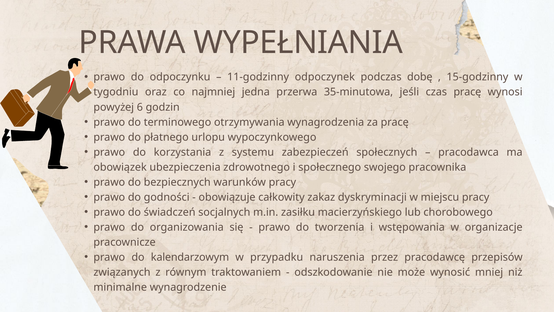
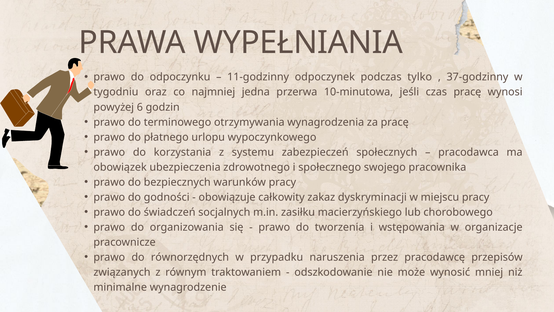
dobę: dobę -> tylko
15-godzinny: 15-godzinny -> 37-godzinny
35-minutowa: 35-minutowa -> 10-minutowa
kalendarzowym: kalendarzowym -> równorzędnych
